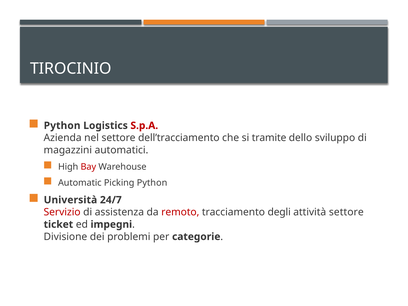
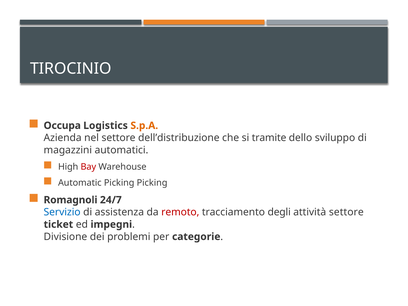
Python at (62, 126): Python -> Occupa
S.p.A colour: red -> orange
dell’tracciamento: dell’tracciamento -> dell’distribuzione
Picking Python: Python -> Picking
Università: Università -> Romagnoli
Servizio colour: red -> blue
